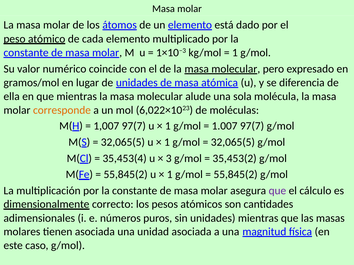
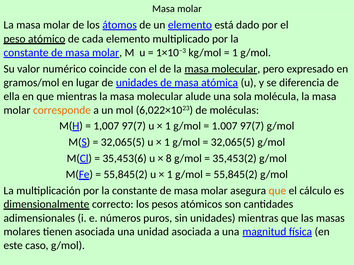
35,453(4: 35,453(4 -> 35,453(6
3: 3 -> 8
que at (277, 191) colour: purple -> orange
